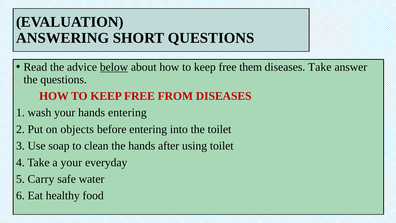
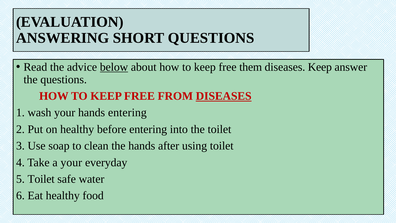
diseases Take: Take -> Keep
DISEASES at (224, 96) underline: none -> present
on objects: objects -> healthy
5 Carry: Carry -> Toilet
